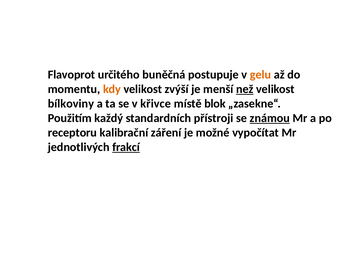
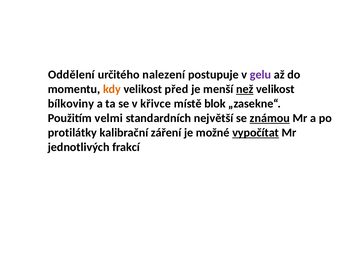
Flavoprot: Flavoprot -> Oddělení
buněčná: buněčná -> nalezení
gelu colour: orange -> purple
zvýší: zvýší -> před
každý: každý -> velmi
přístroji: přístroji -> největší
receptoru: receptoru -> protilátky
vypočítat underline: none -> present
frakcí underline: present -> none
